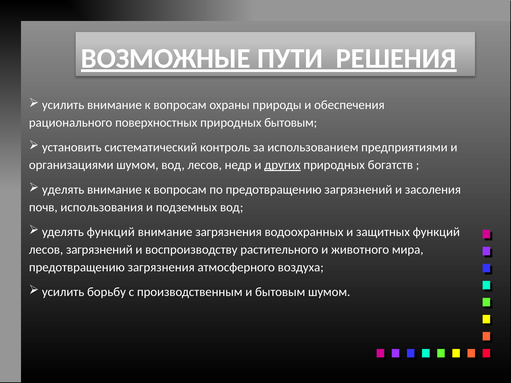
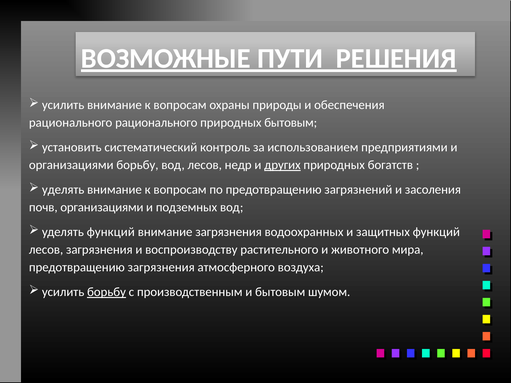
рационального поверхностных: поверхностных -> рационального
организациями шумом: шумом -> борьбу
почв использования: использования -> организациями
лесов загрязнений: загрязнений -> загрязнения
борьбу at (106, 292) underline: none -> present
